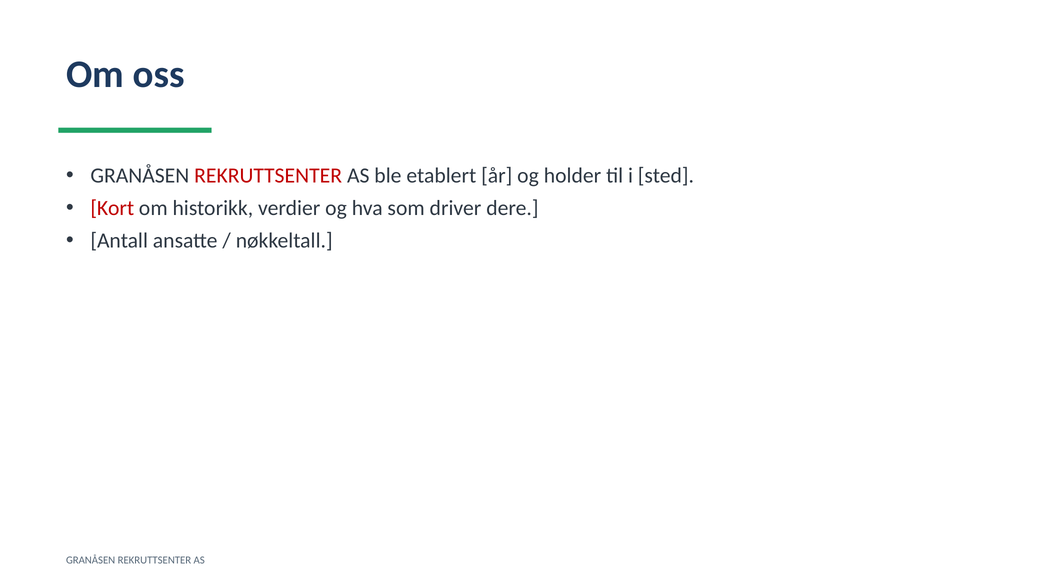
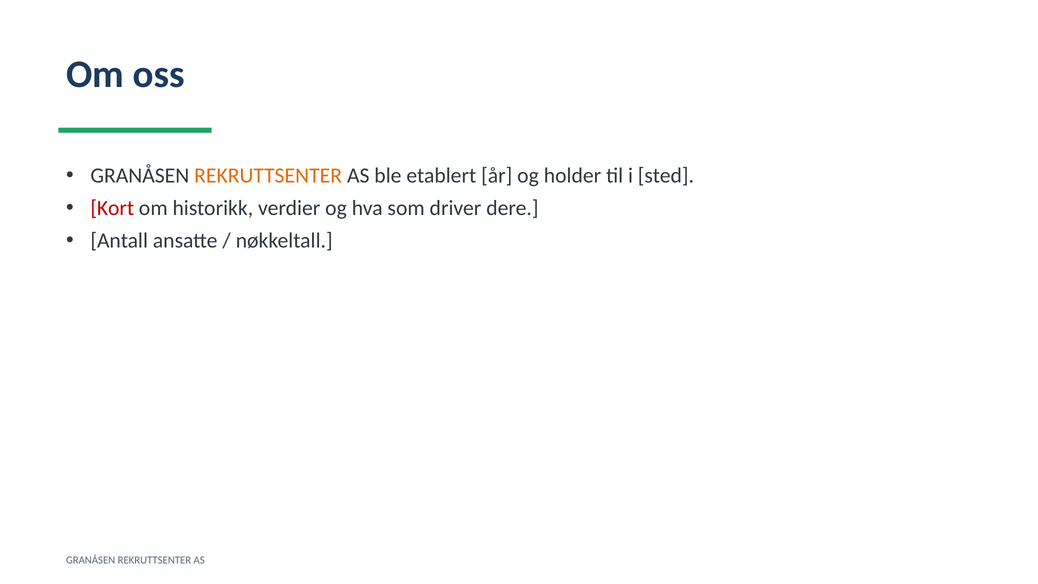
REKRUTTSENTER at (268, 176) colour: red -> orange
